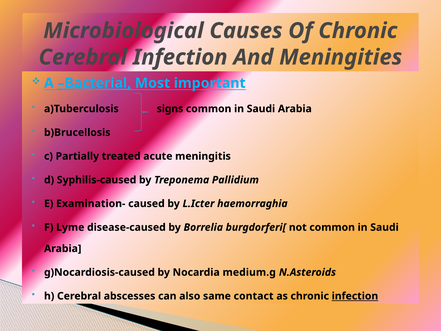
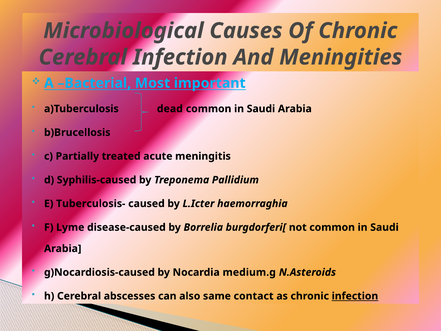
Bacterial underline: present -> none
signs: signs -> dead
Examination-: Examination- -> Tuberculosis-
